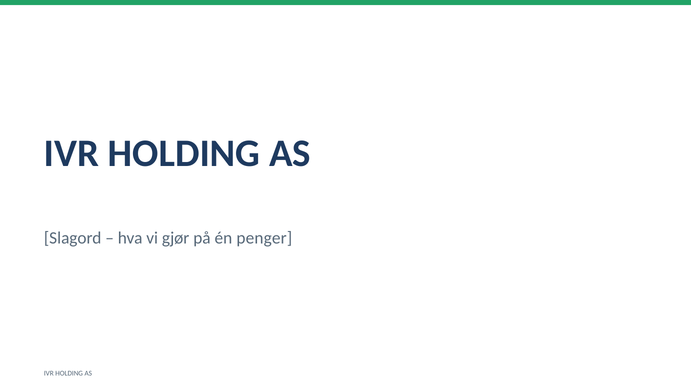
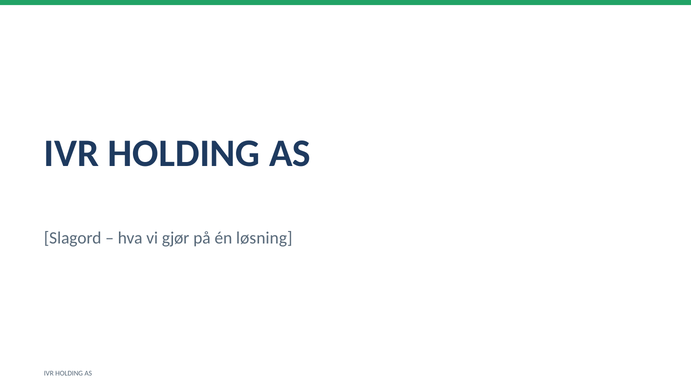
penger: penger -> løsning
